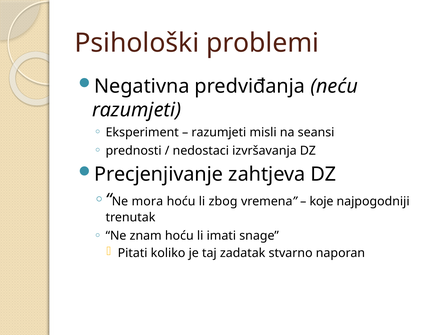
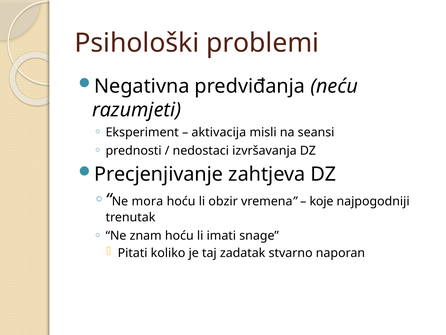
razumjeti at (219, 132): razumjeti -> aktivacija
zbog: zbog -> obzir
